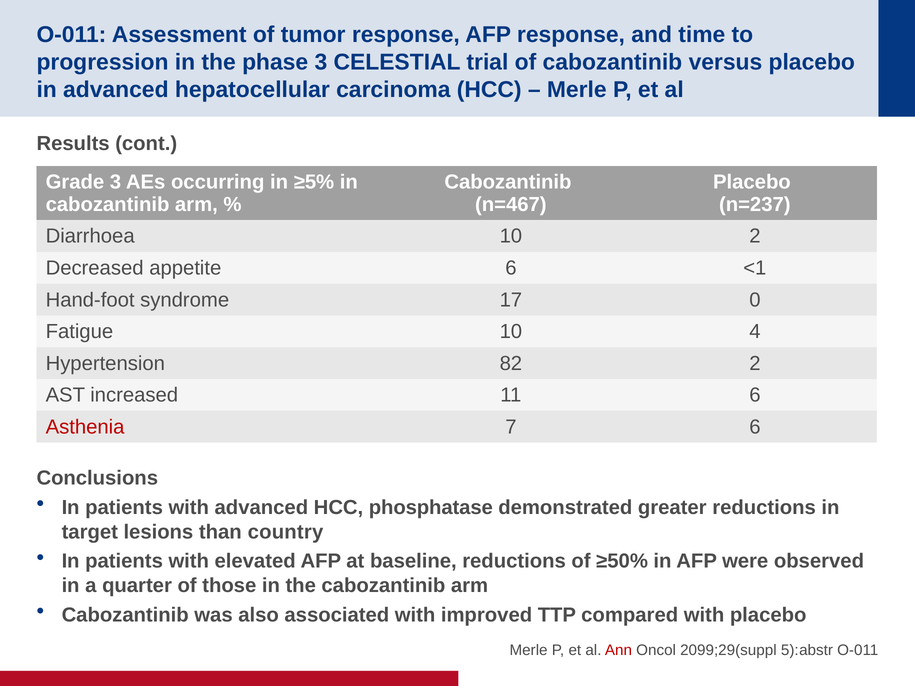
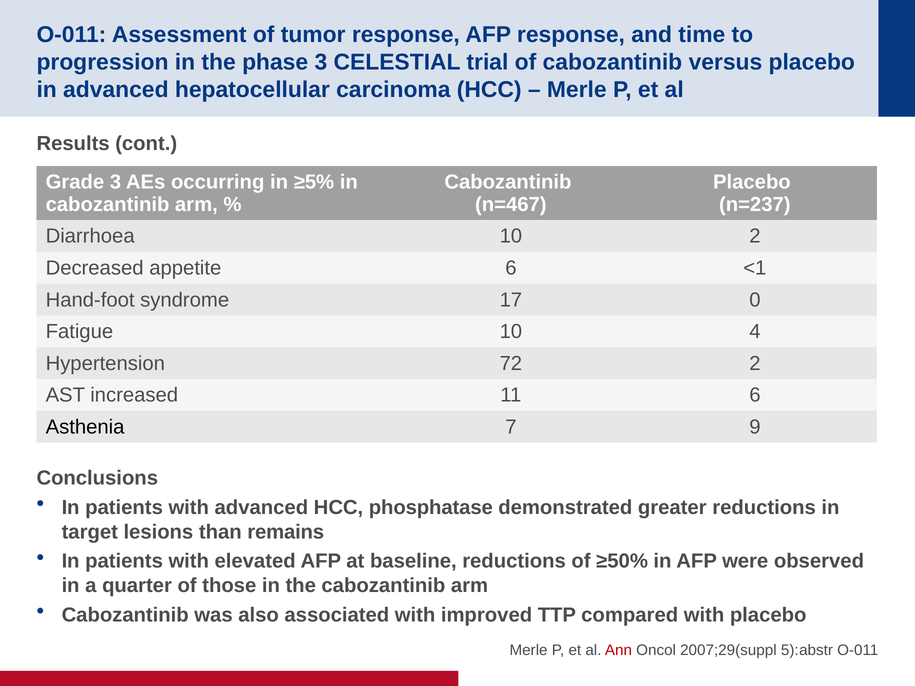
82: 82 -> 72
Asthenia colour: red -> black
7 6: 6 -> 9
country: country -> remains
2099;29(suppl: 2099;29(suppl -> 2007;29(suppl
